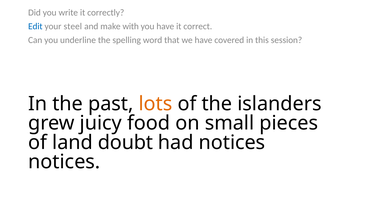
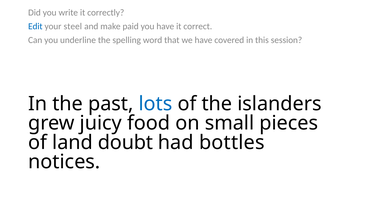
with: with -> paid
lots colour: orange -> blue
had notices: notices -> bottles
